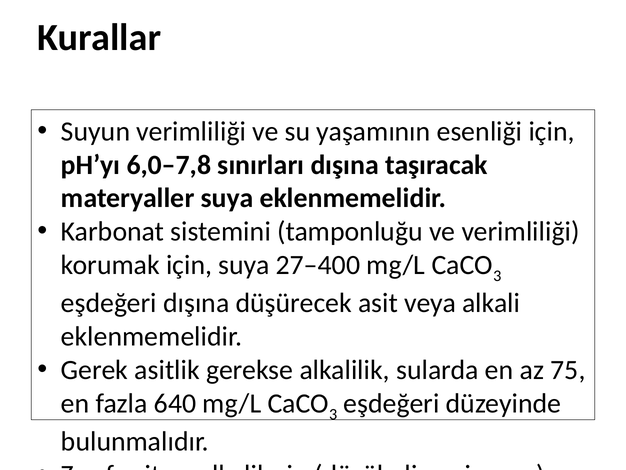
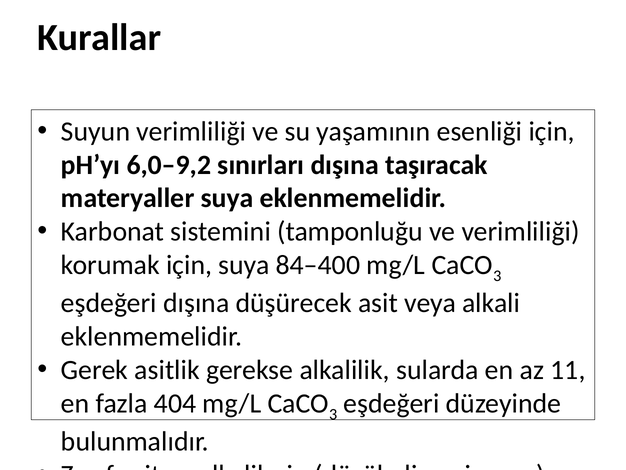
6,0–7,8: 6,0–7,8 -> 6,0–9,2
27–400: 27–400 -> 84–400
75: 75 -> 11
640: 640 -> 404
